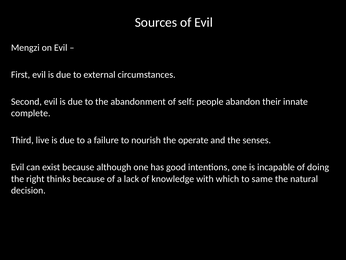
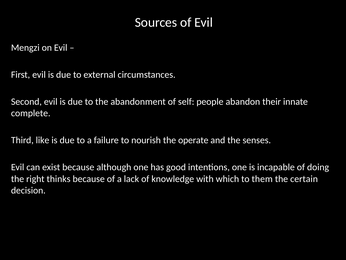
live: live -> like
same: same -> them
natural: natural -> certain
